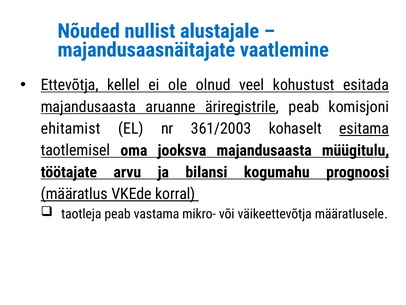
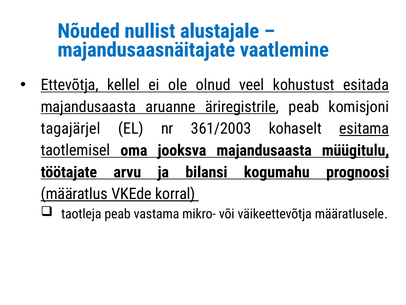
ehitamist: ehitamist -> tagajärjel
